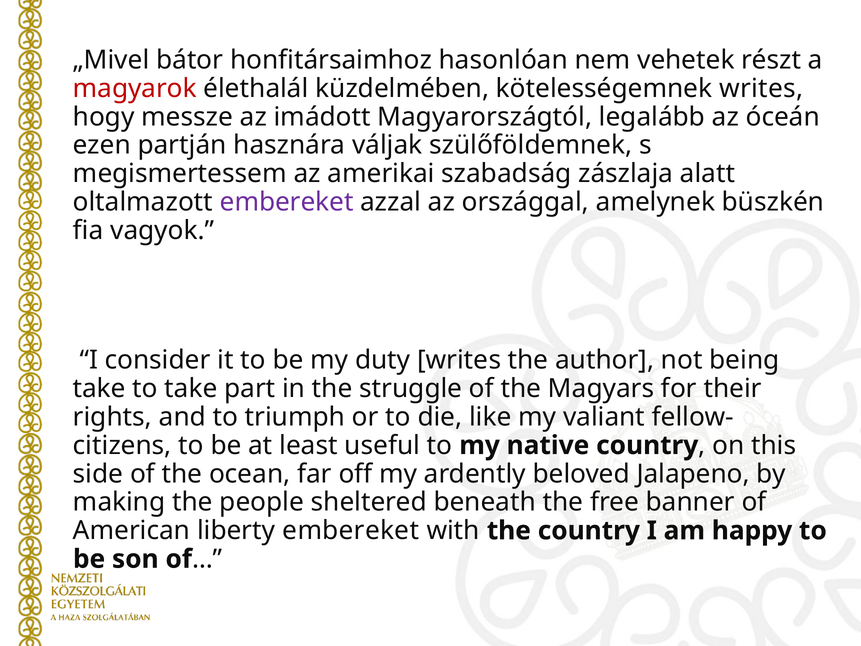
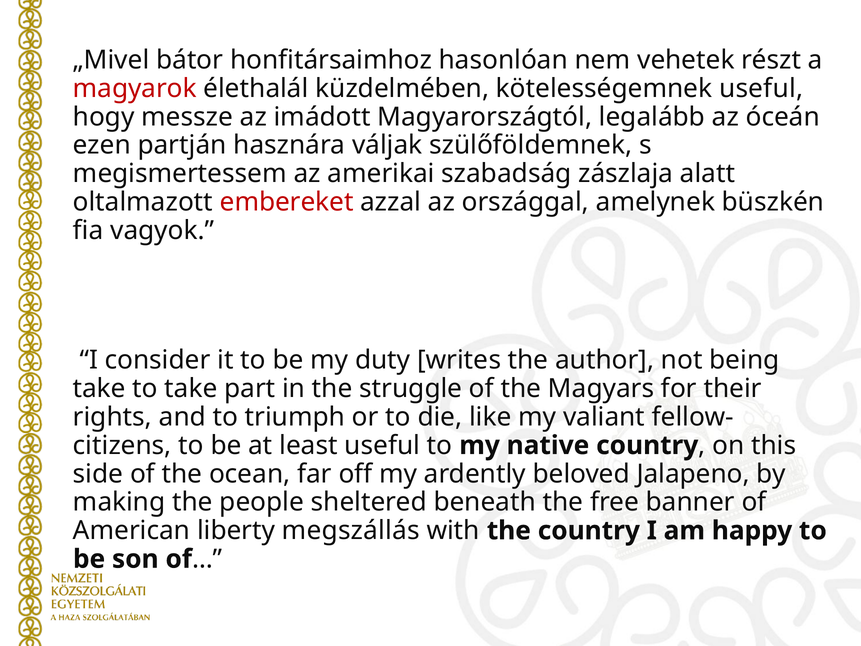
kötelességemnek writes: writes -> useful
embereket at (287, 202) colour: purple -> red
liberty embereket: embereket -> megszállás
